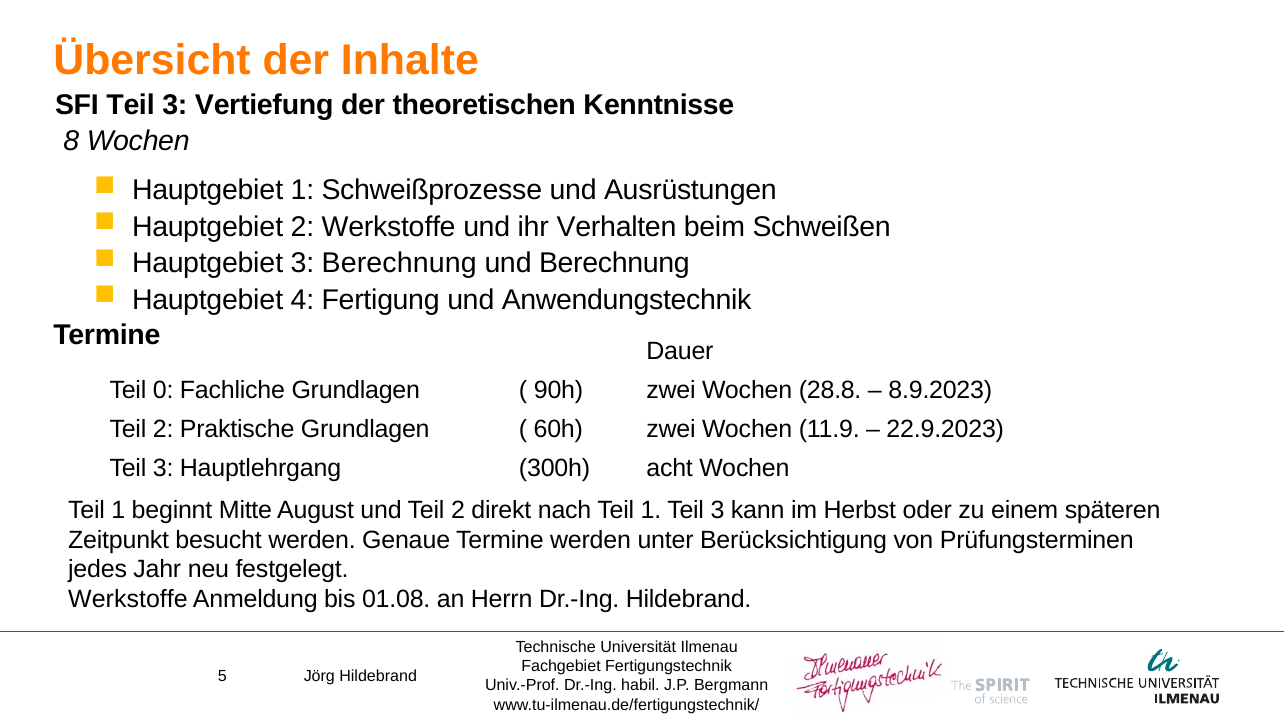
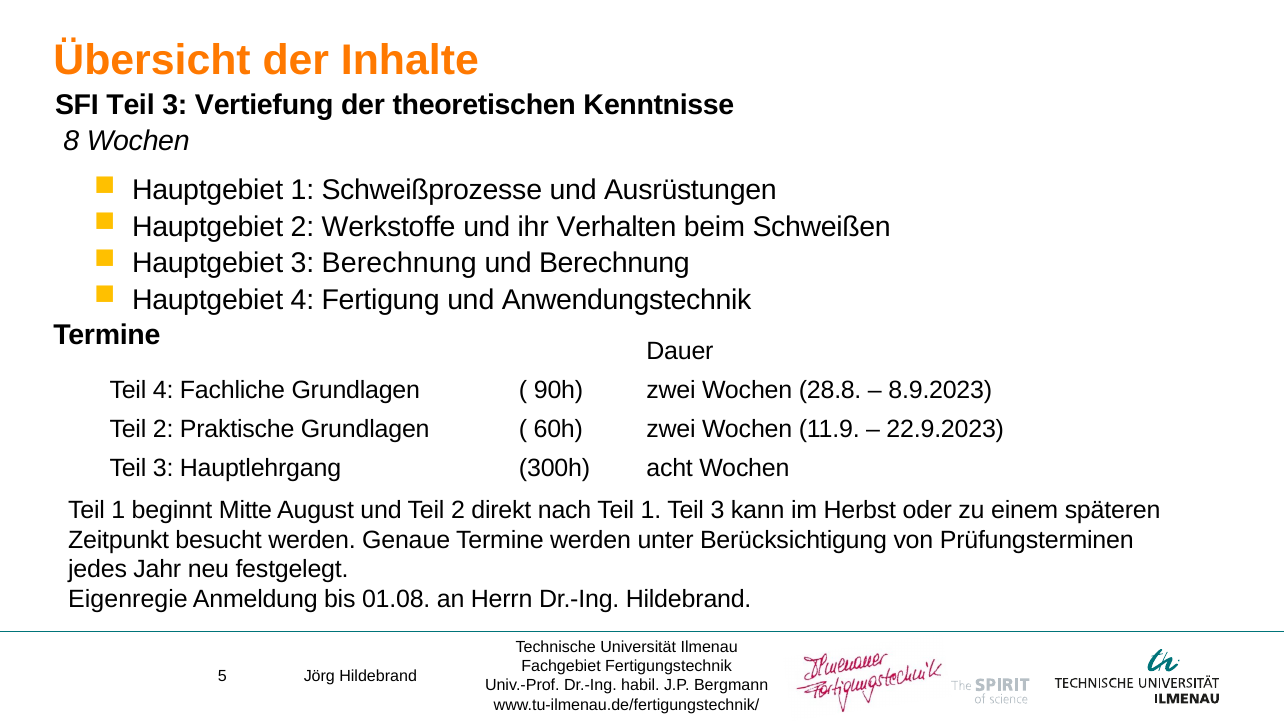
Teil 0: 0 -> 4
Werkstoffe at (128, 600): Werkstoffe -> Eigenregie
